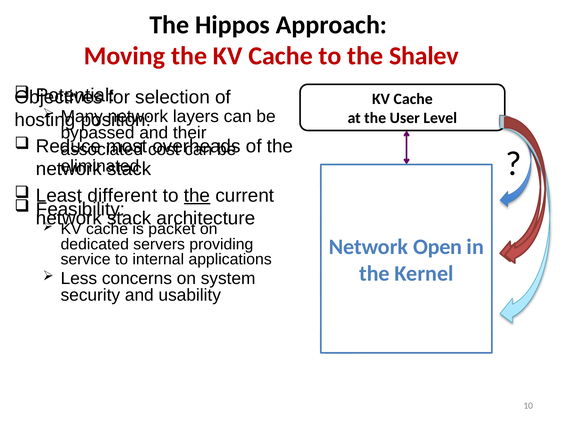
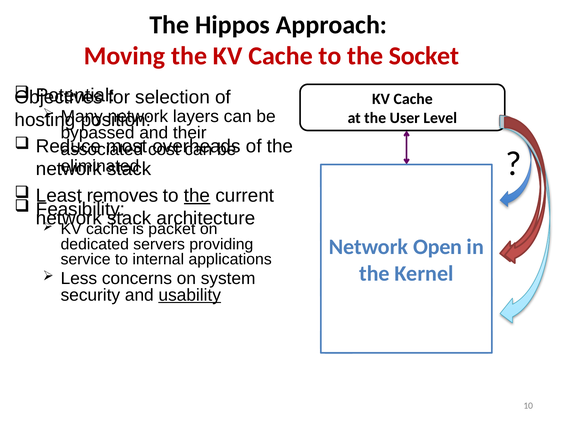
the Shalev: Shalev -> Socket
different: different -> removes
usability underline: none -> present
